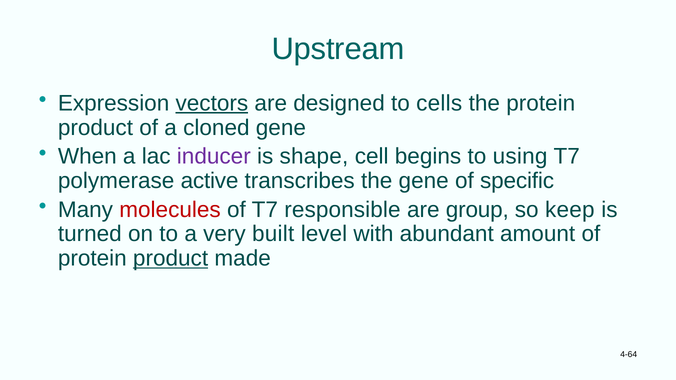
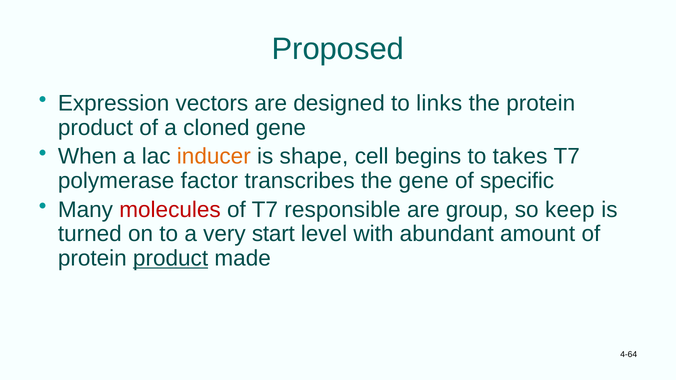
Upstream: Upstream -> Proposed
vectors underline: present -> none
cells: cells -> links
inducer colour: purple -> orange
using: using -> takes
active: active -> factor
built: built -> start
